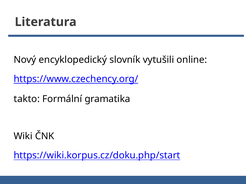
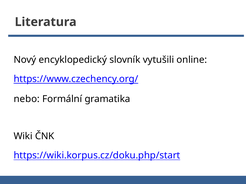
takto: takto -> nebo
